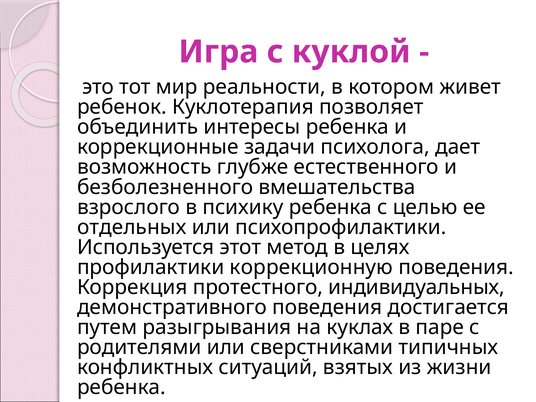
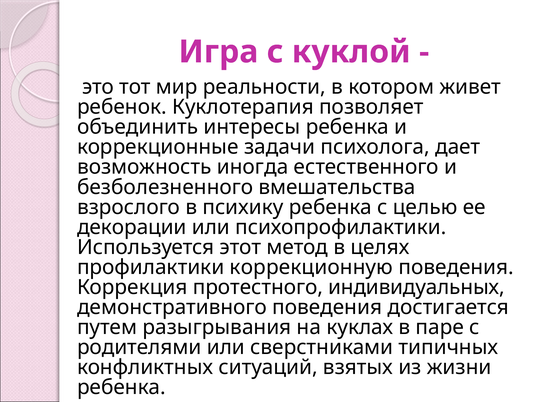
глубже: глубже -> иногда
отдельных: отдельных -> декорации
